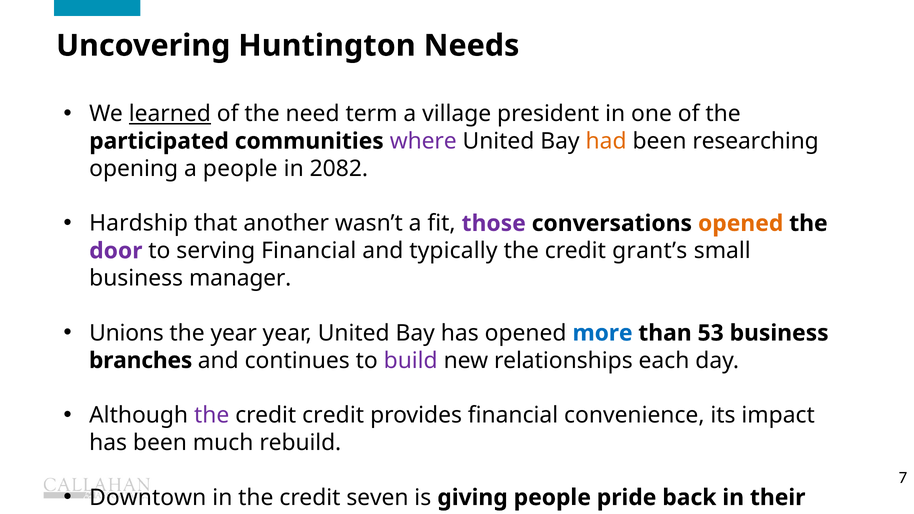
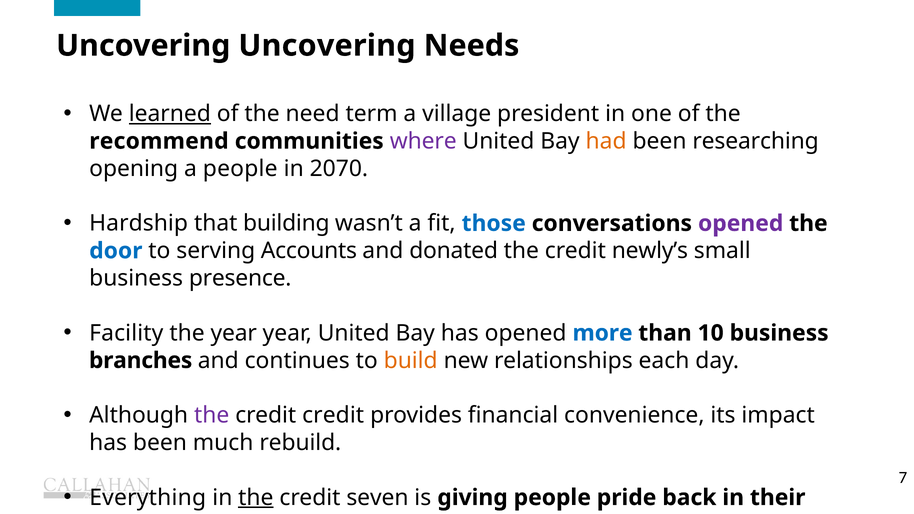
Uncovering Huntington: Huntington -> Uncovering
participated: participated -> recommend
2082: 2082 -> 2070
another: another -> building
those colour: purple -> blue
opened at (741, 223) colour: orange -> purple
door colour: purple -> blue
serving Financial: Financial -> Accounts
typically: typically -> donated
grant’s: grant’s -> newly’s
manager: manager -> presence
Unions: Unions -> Facility
53: 53 -> 10
build colour: purple -> orange
Downtown: Downtown -> Everything
the at (256, 498) underline: none -> present
